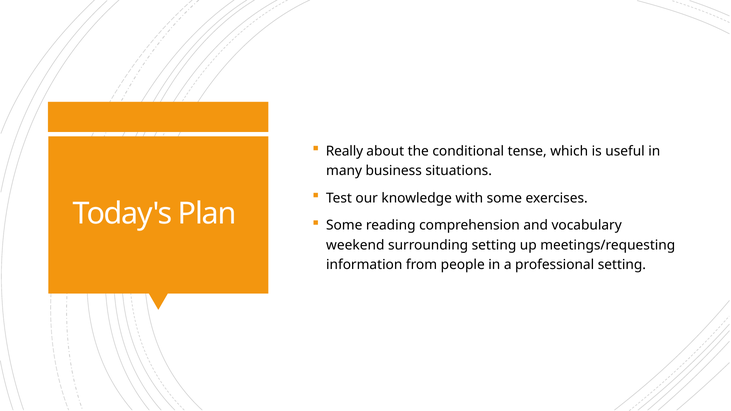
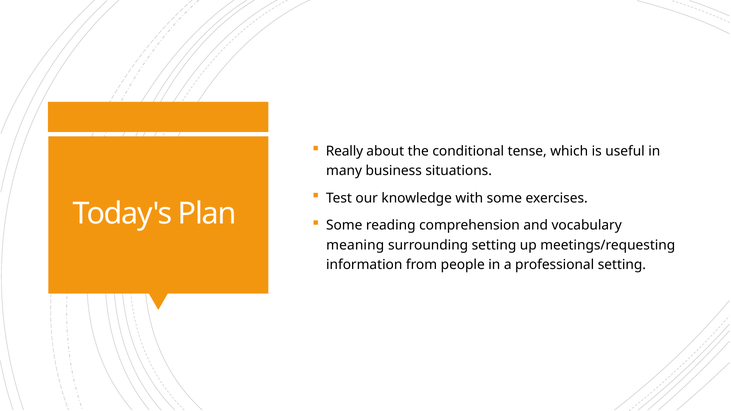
weekend: weekend -> meaning
